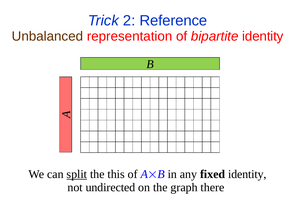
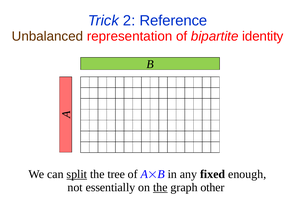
this: this -> tree
fixed identity: identity -> enough
undirected: undirected -> essentially
the at (160, 188) underline: none -> present
there: there -> other
